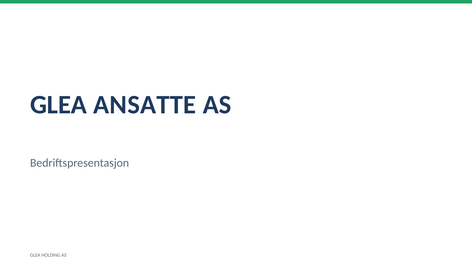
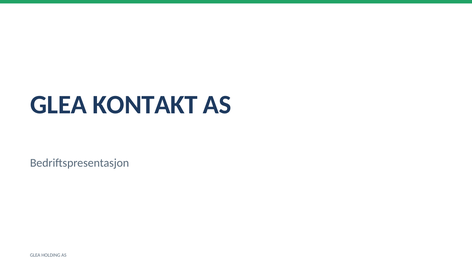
ANSATTE: ANSATTE -> KONTAKT
